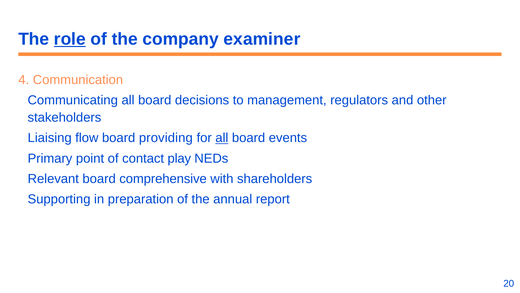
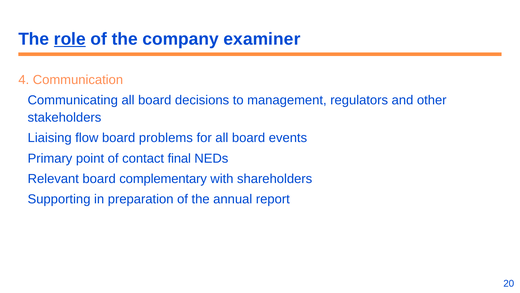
providing: providing -> problems
all at (222, 138) underline: present -> none
play: play -> final
comprehensive: comprehensive -> complementary
